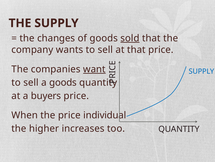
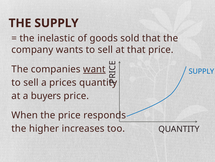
changes: changes -> inelastic
sold underline: present -> none
a goods: goods -> prices
individual: individual -> responds
